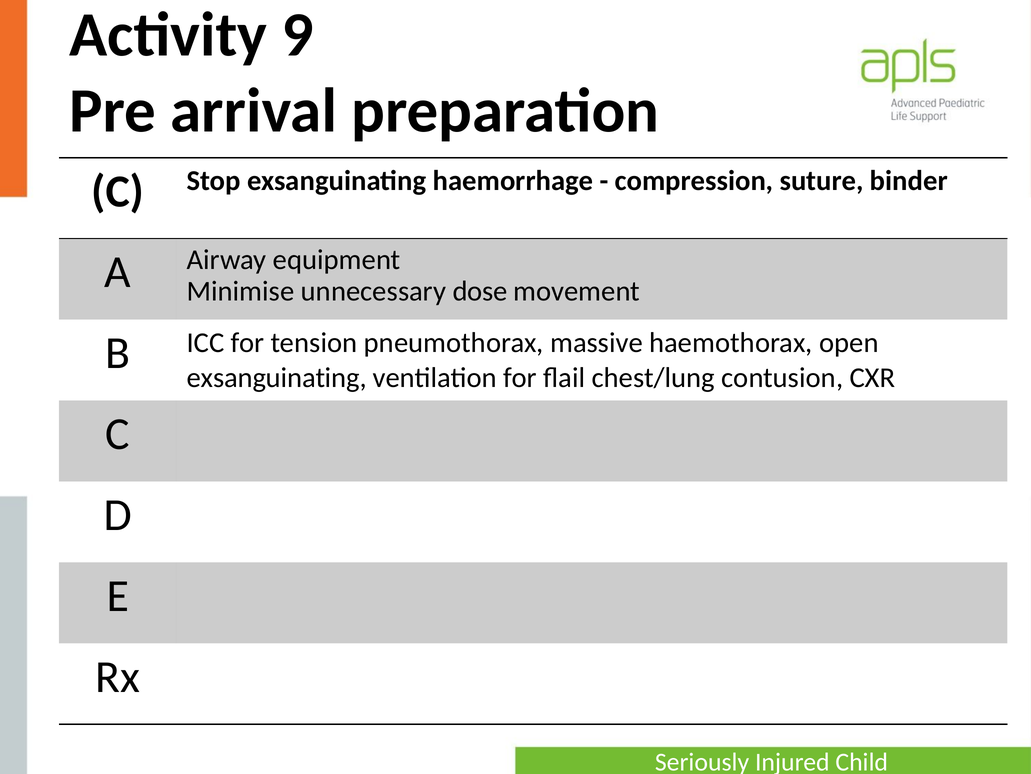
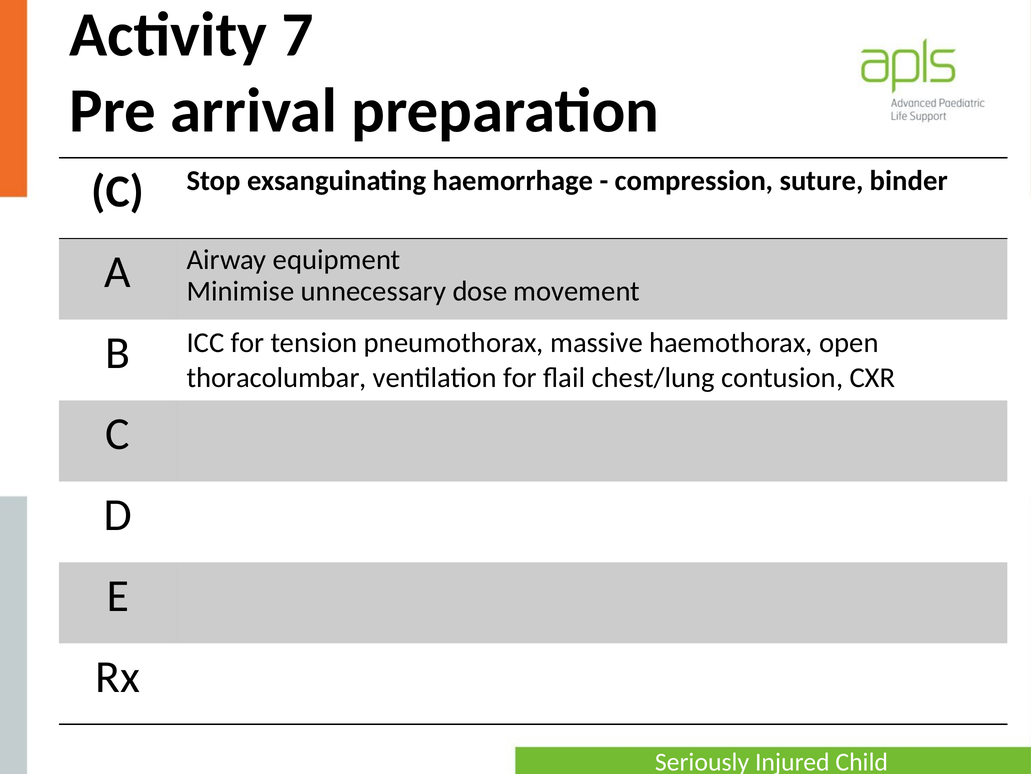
9: 9 -> 7
exsanguinating at (277, 377): exsanguinating -> thoracolumbar
